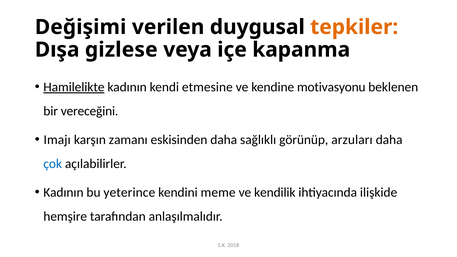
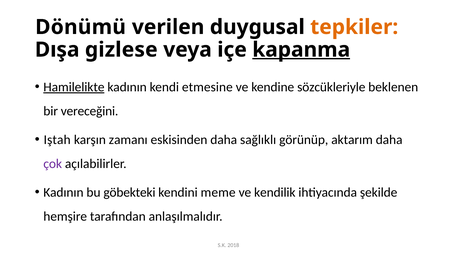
Değişimi: Değişimi -> Dönümü
kapanma underline: none -> present
motivasyonu: motivasyonu -> sözcükleriyle
Imajı: Imajı -> Iştah
arzuları: arzuları -> aktarım
çok colour: blue -> purple
yeterince: yeterince -> göbekteki
ilişkide: ilişkide -> şekilde
